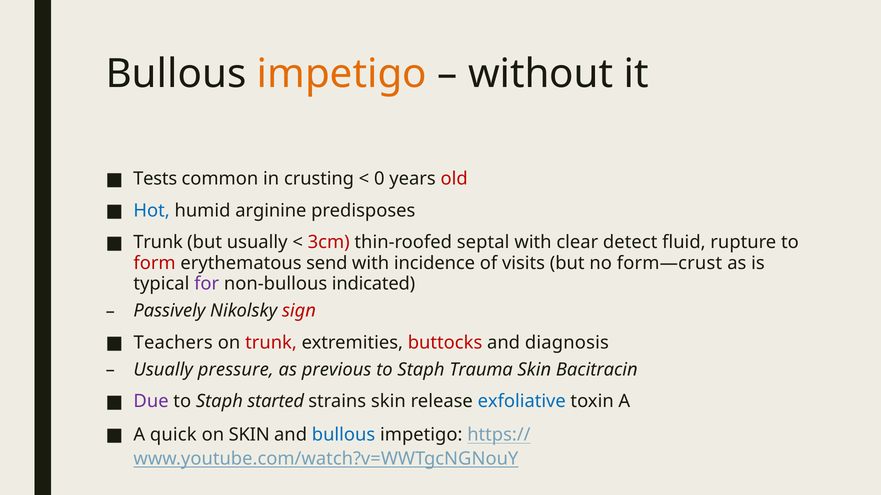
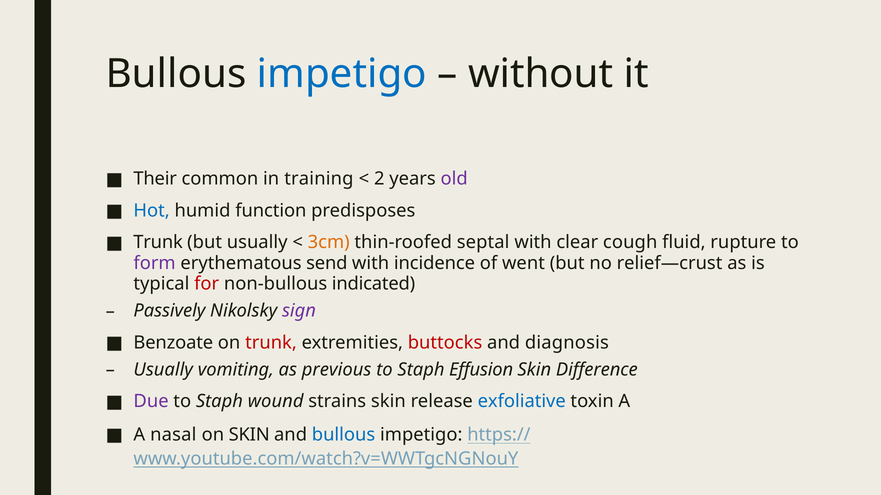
impetigo at (342, 74) colour: orange -> blue
Tests: Tests -> Their
crusting: crusting -> training
0: 0 -> 2
old colour: red -> purple
arginine: arginine -> function
3cm colour: red -> orange
detect: detect -> cough
form colour: red -> purple
visits: visits -> went
form—crust: form—crust -> relief—crust
for colour: purple -> red
sign colour: red -> purple
Teachers: Teachers -> Benzoate
pressure: pressure -> vomiting
Trauma: Trauma -> Effusion
Bacitracin: Bacitracin -> Difference
started: started -> wound
quick: quick -> nasal
